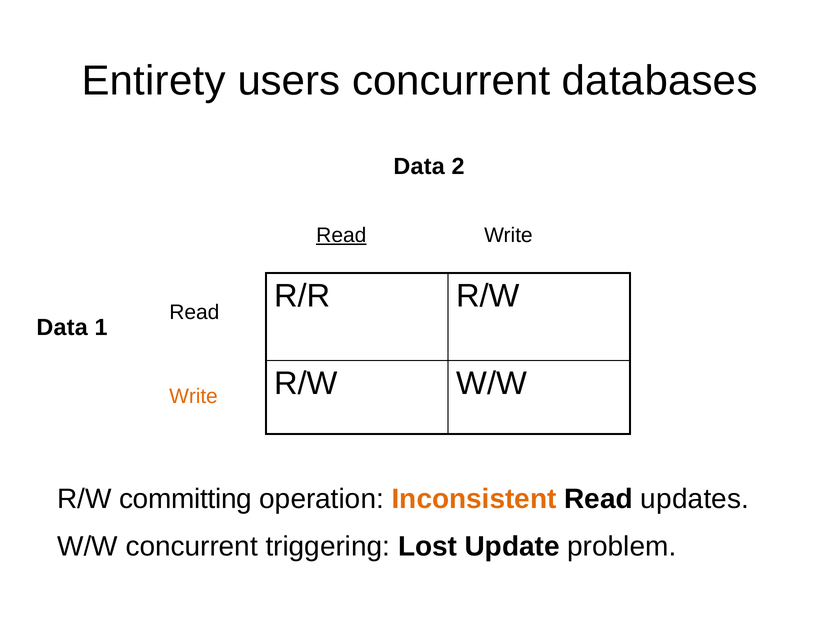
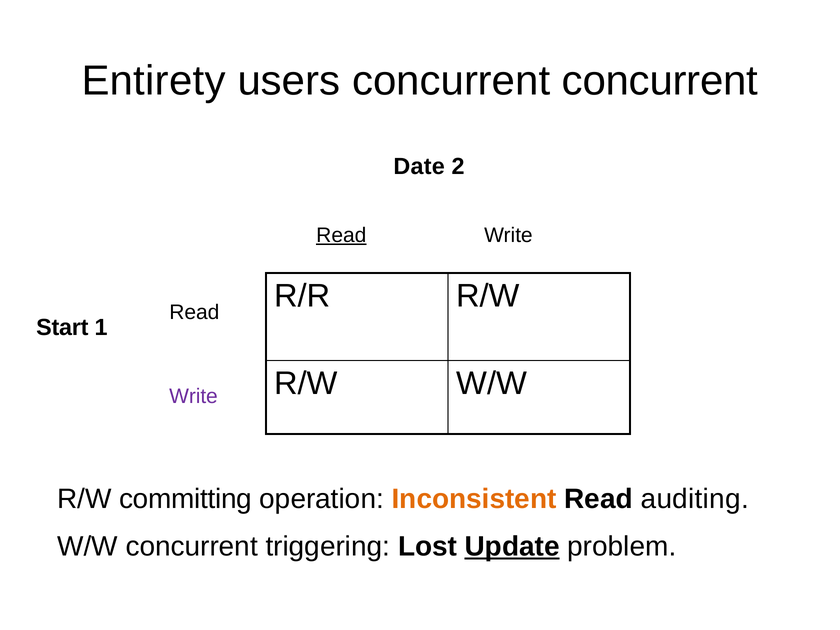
concurrent databases: databases -> concurrent
Data at (419, 167): Data -> Date
Data at (62, 328): Data -> Start
Write at (193, 396) colour: orange -> purple
updates: updates -> auditing
Update underline: none -> present
